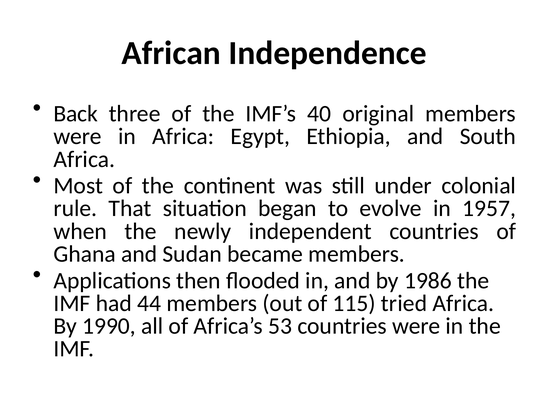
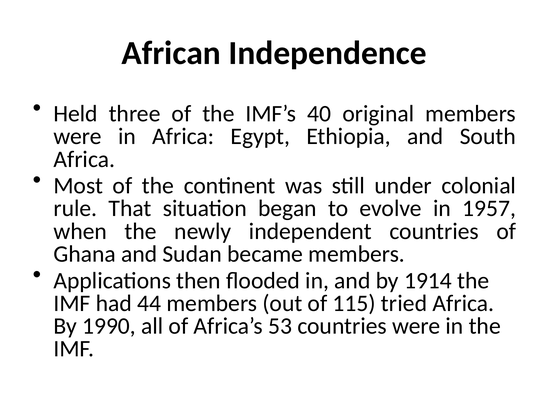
Back: Back -> Held
1986: 1986 -> 1914
